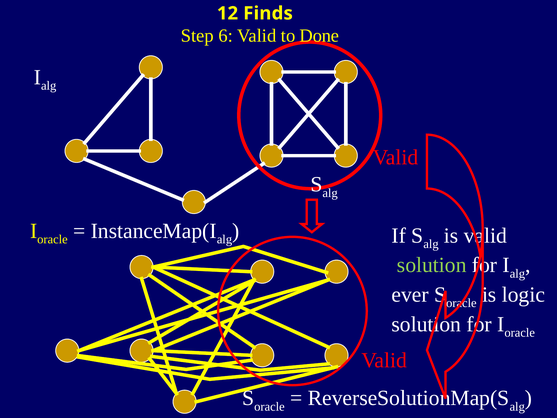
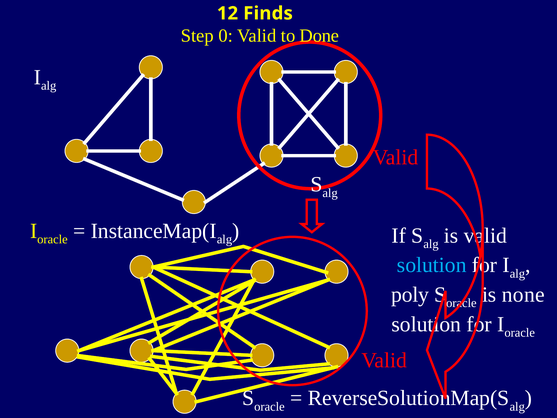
6: 6 -> 0
solution at (432, 265) colour: light green -> light blue
ever: ever -> poly
logic: logic -> none
